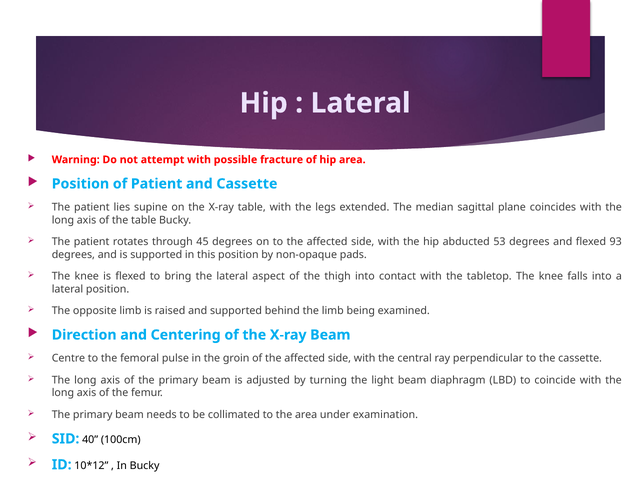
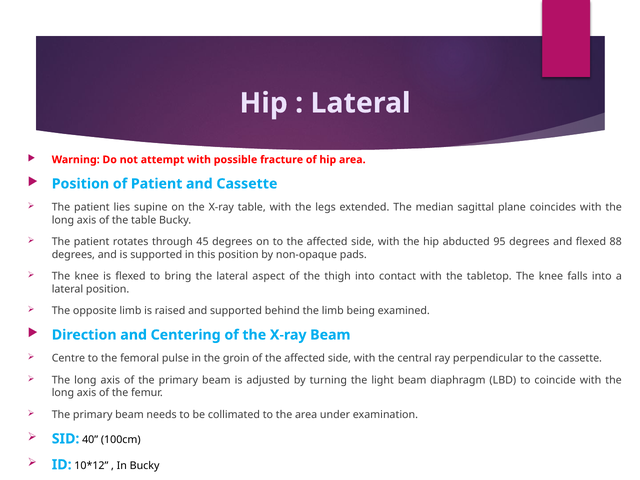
53: 53 -> 95
93: 93 -> 88
